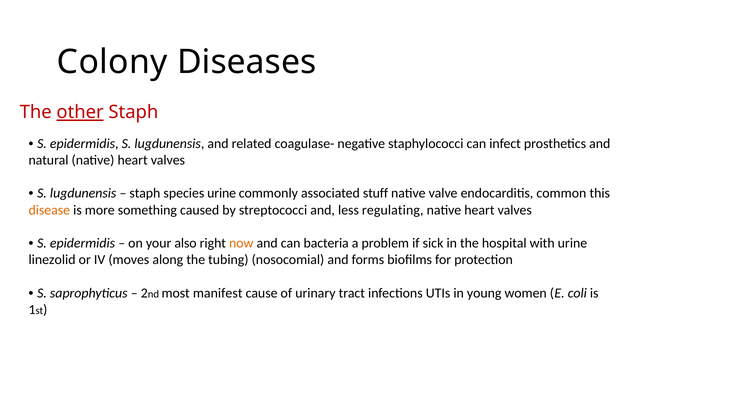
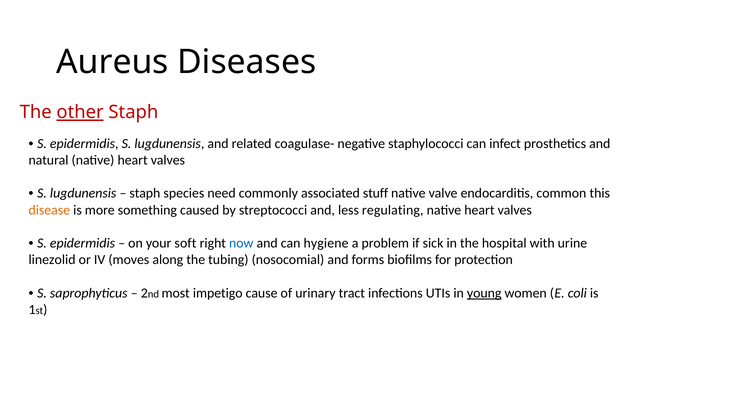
Colony: Colony -> Aureus
species urine: urine -> need
also: also -> soft
now colour: orange -> blue
bacteria: bacteria -> hygiene
manifest: manifest -> impetigo
young underline: none -> present
